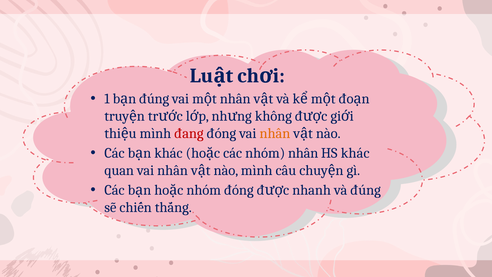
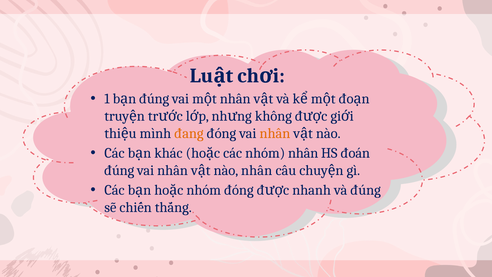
đang colour: red -> orange
HS khác: khác -> đoán
quan at (119, 170): quan -> đúng
nào mình: mình -> nhân
